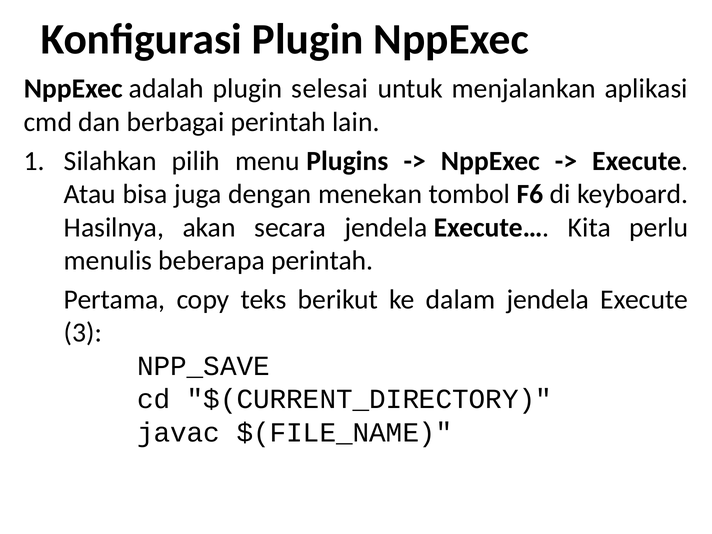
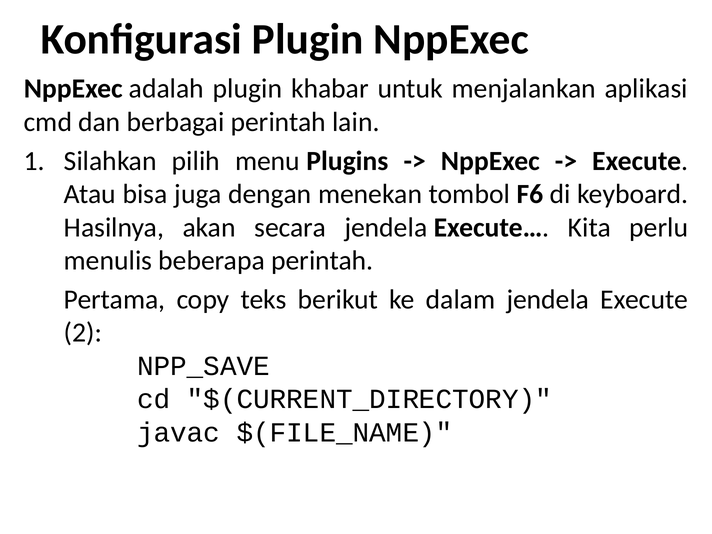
selesai: selesai -> khabar
3: 3 -> 2
